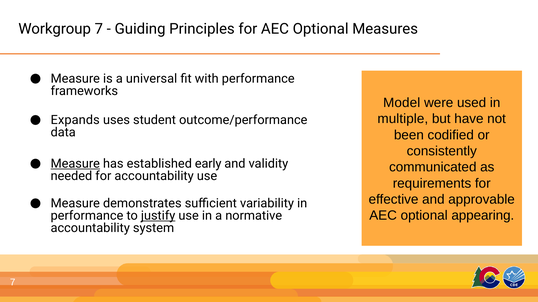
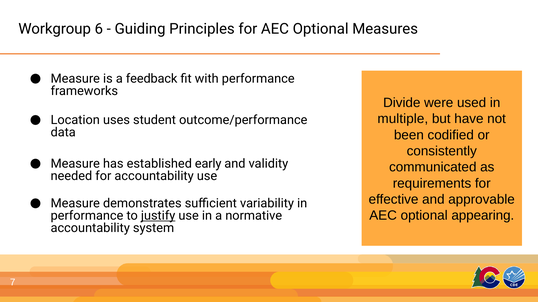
Workgroup 7: 7 -> 6
universal: universal -> feedback
Model: Model -> Divide
Expands: Expands -> Location
Measure at (75, 164) underline: present -> none
